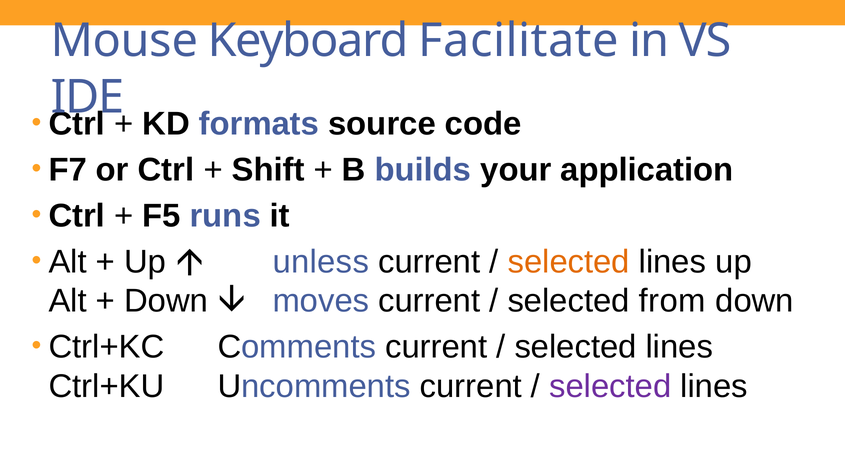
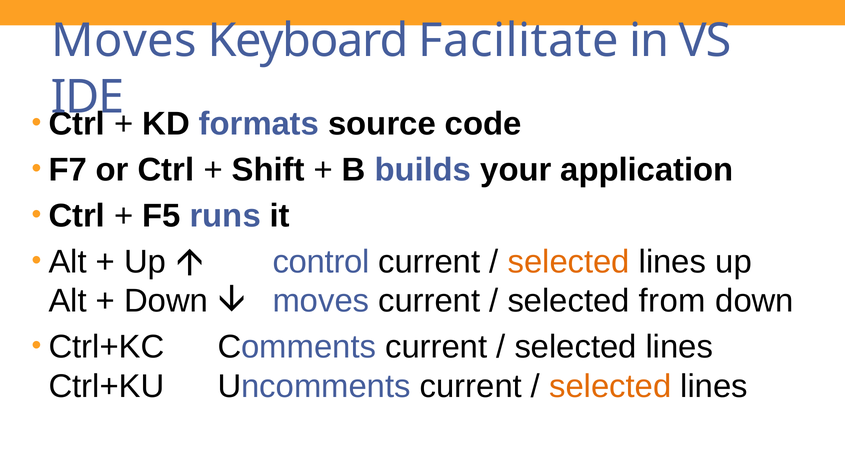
Mouse at (124, 41): Mouse -> Moves
unless: unless -> control
selected at (610, 387) colour: purple -> orange
